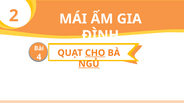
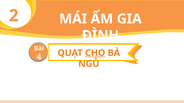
NGỦ underline: present -> none
